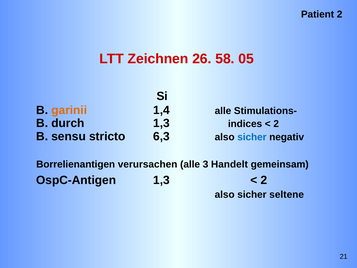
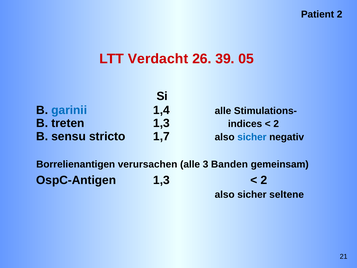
Zeichnen: Zeichnen -> Verdacht
58: 58 -> 39
garinii colour: orange -> blue
durch: durch -> treten
6,3: 6,3 -> 1,7
Handelt: Handelt -> Banden
